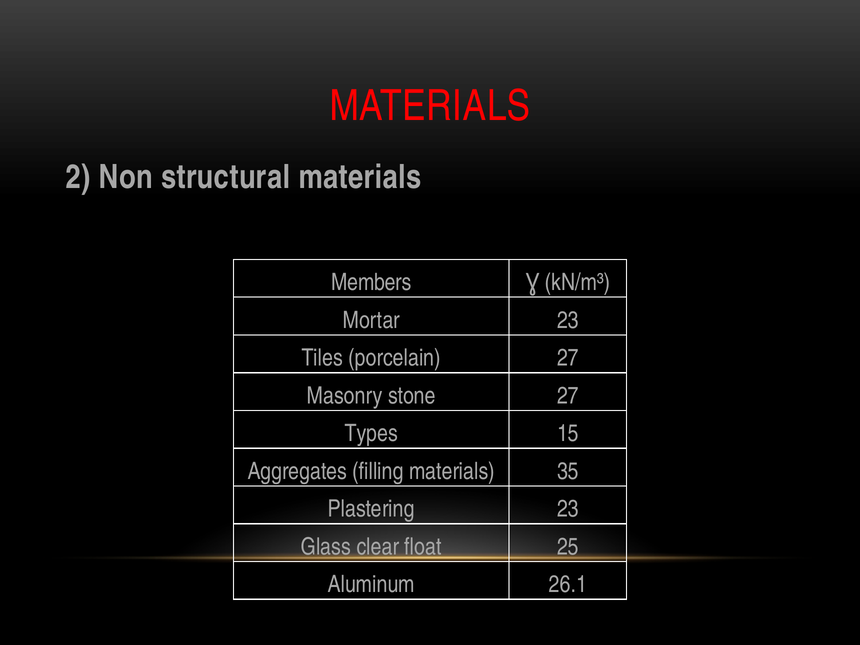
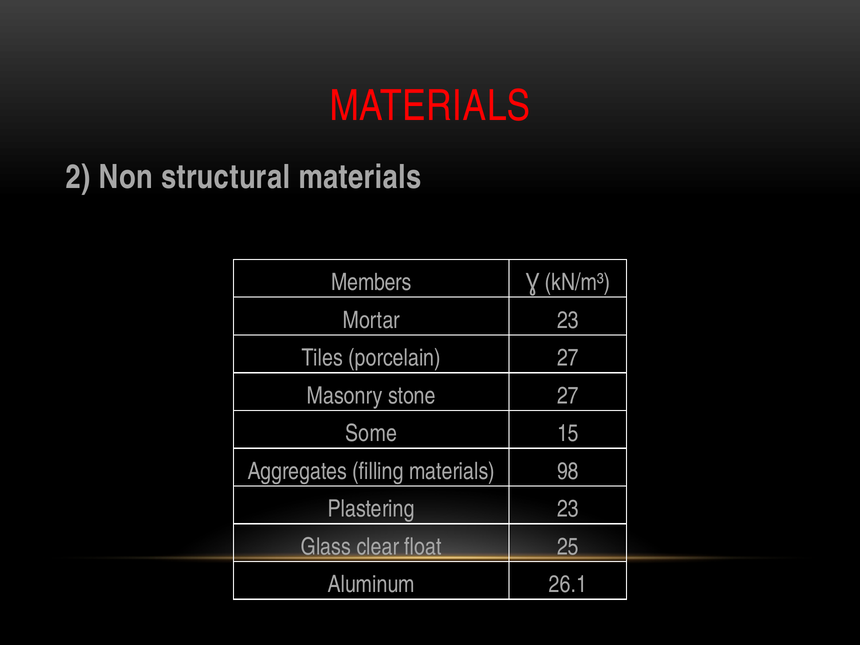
Types: Types -> Some
35: 35 -> 98
